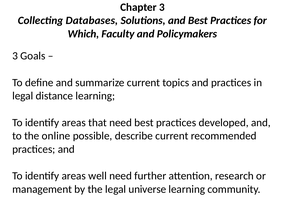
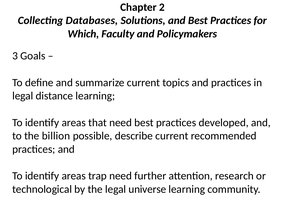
Chapter 3: 3 -> 2
online: online -> billion
well: well -> trap
management: management -> technological
